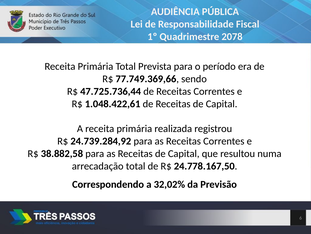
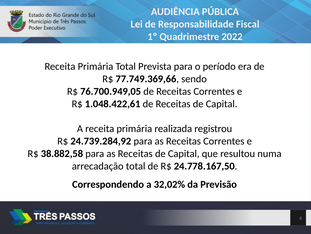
2078: 2078 -> 2022
47.725.736,44: 47.725.736,44 -> 76.700.949,05
